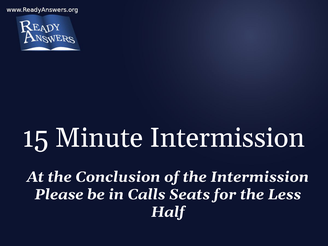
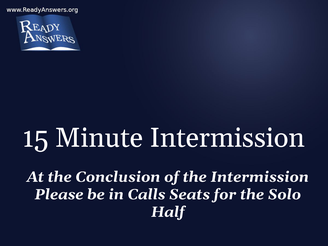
Less: Less -> Solo
